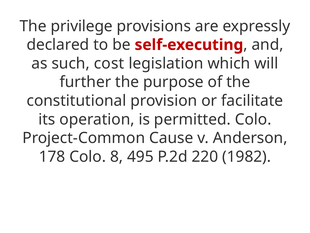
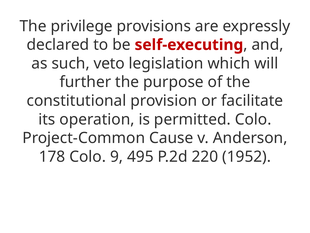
cost: cost -> veto
8: 8 -> 9
1982: 1982 -> 1952
